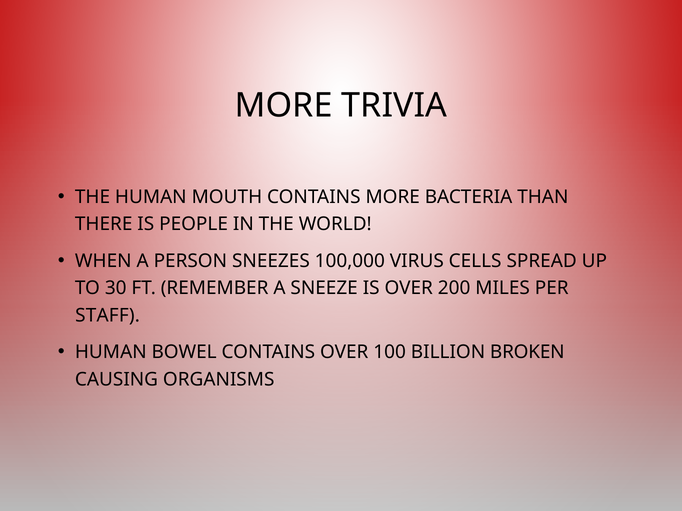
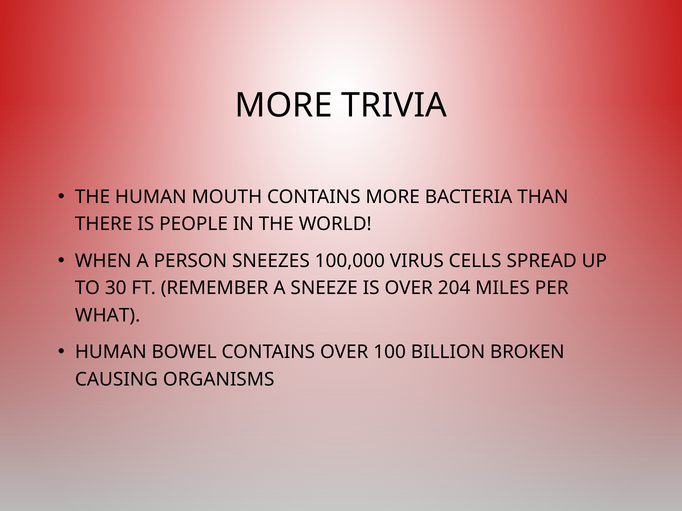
200: 200 -> 204
STAFF: STAFF -> WHAT
